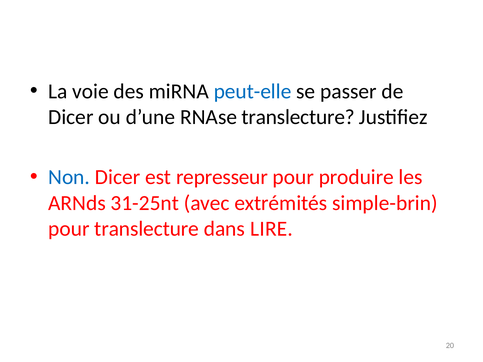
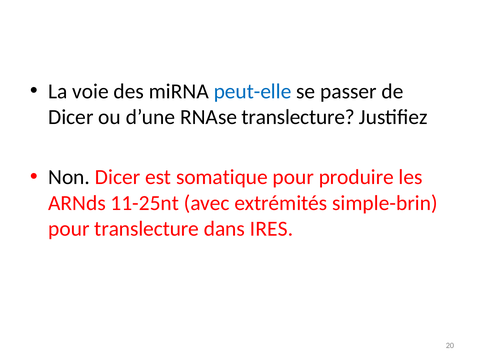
Non colour: blue -> black
represseur: represseur -> somatique
31-25nt: 31-25nt -> 11-25nt
LIRE: LIRE -> IRES
